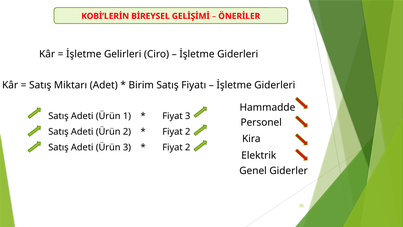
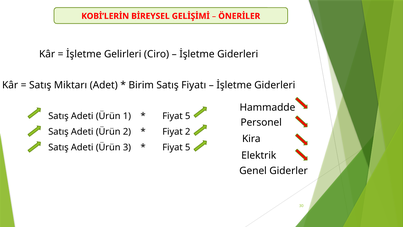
3 at (188, 116): 3 -> 5
2 at (188, 147): 2 -> 5
